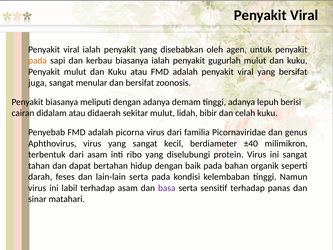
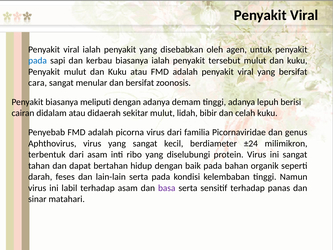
pada at (38, 61) colour: orange -> blue
gugurlah: gugurlah -> tersebut
juga: juga -> cara
±40: ±40 -> ±24
